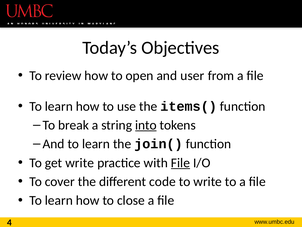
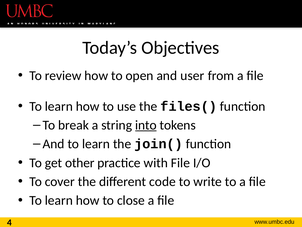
items(: items( -> files(
get write: write -> other
File at (180, 162) underline: present -> none
